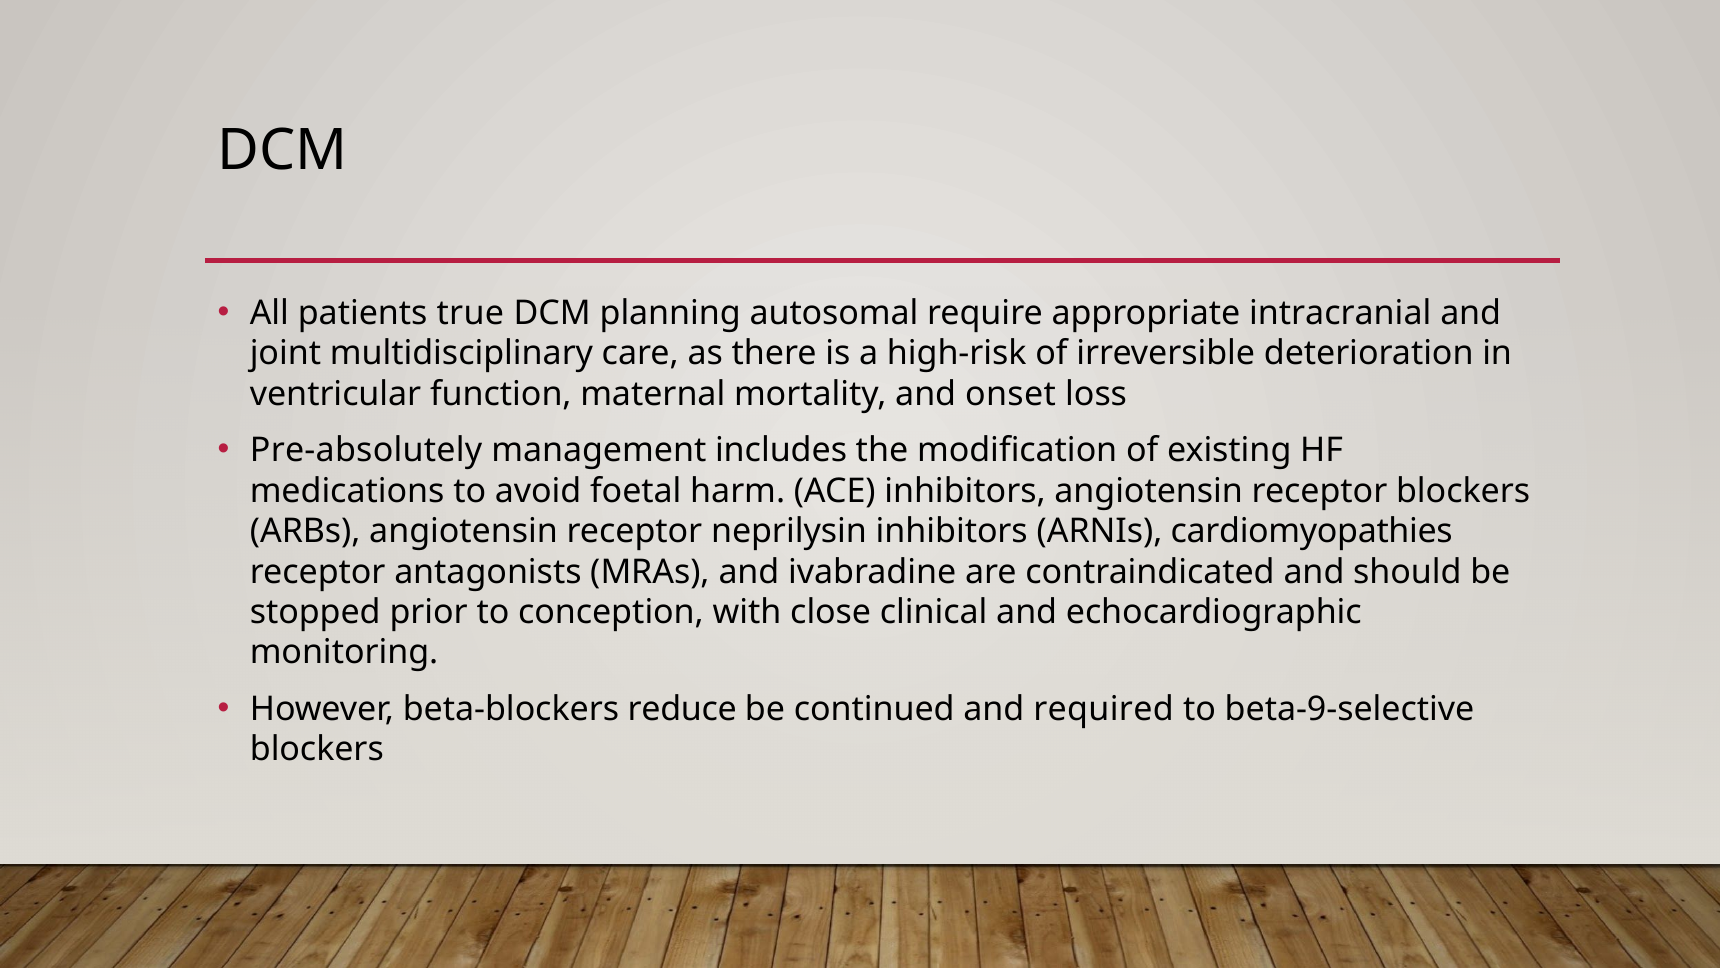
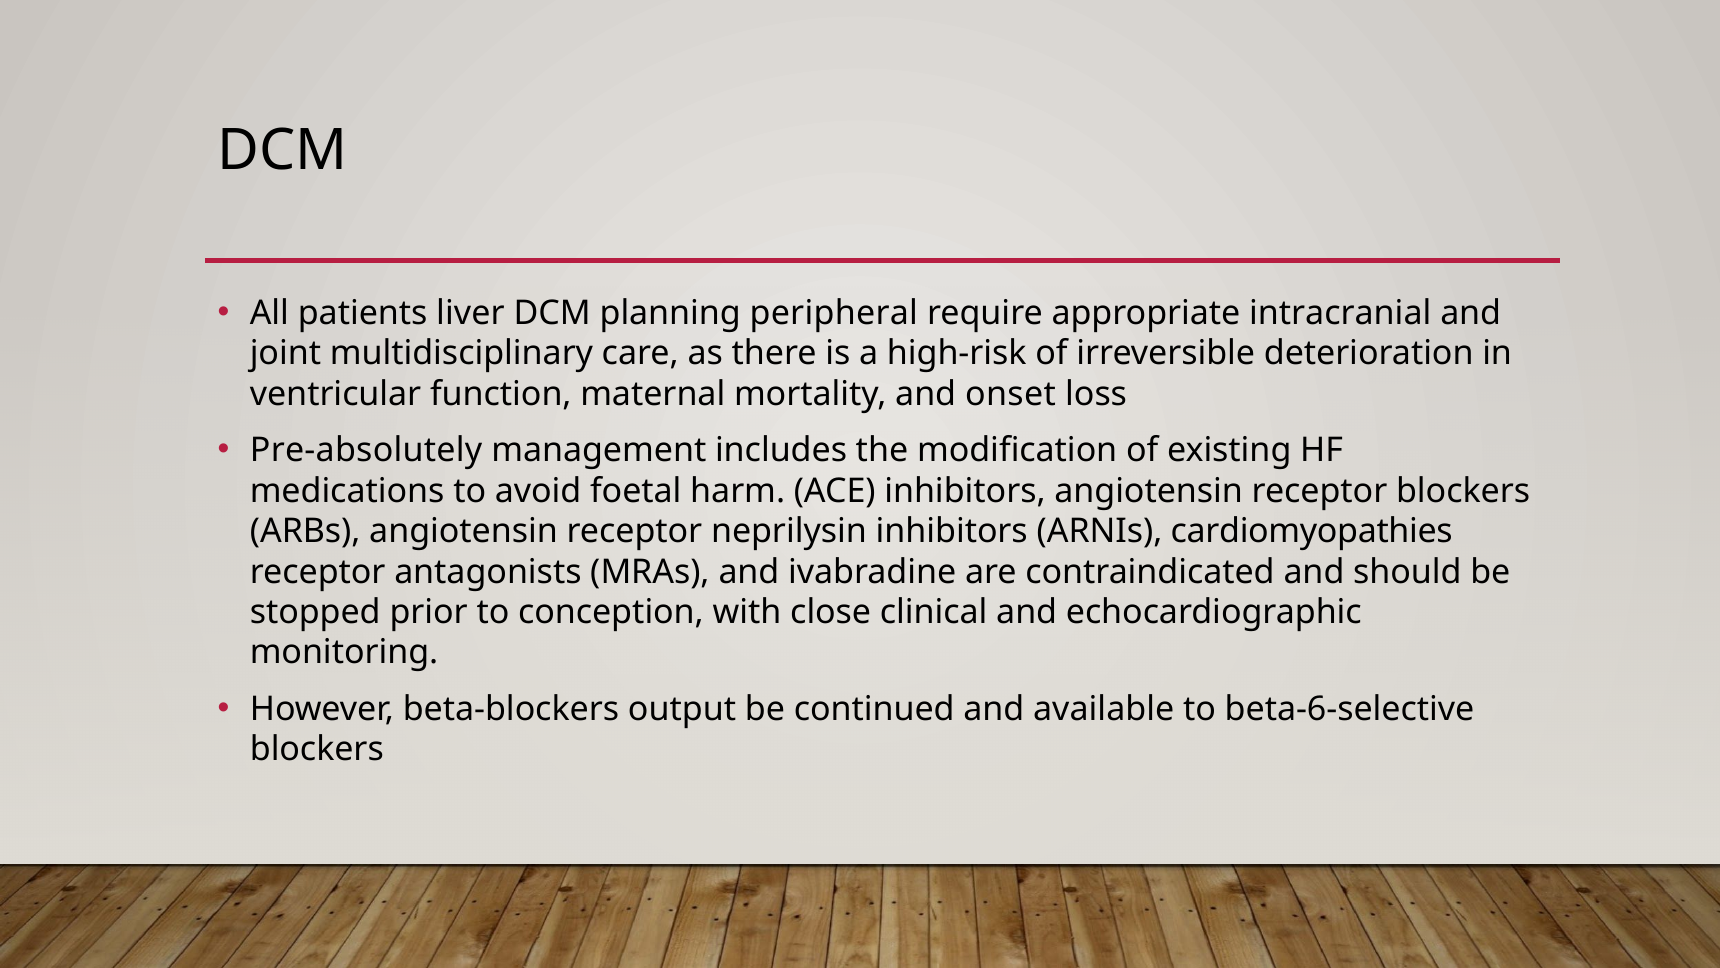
true: true -> liver
autosomal: autosomal -> peripheral
reduce: reduce -> output
required: required -> available
beta-9-selective: beta-9-selective -> beta-6-selective
